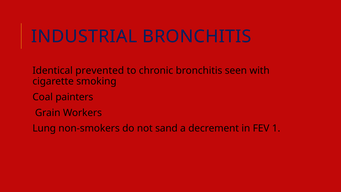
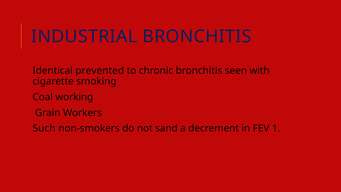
painters: painters -> working
Lung: Lung -> Such
